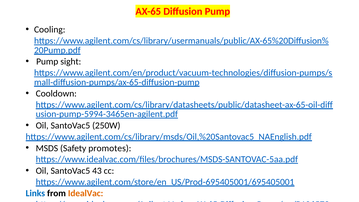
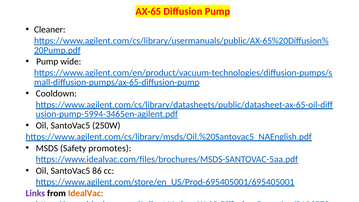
Cooling: Cooling -> Cleaner
sight: sight -> wide
43: 43 -> 86
Links colour: blue -> purple
